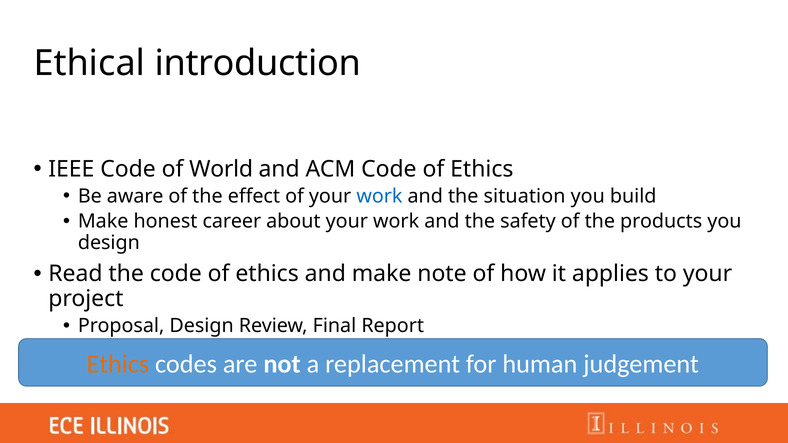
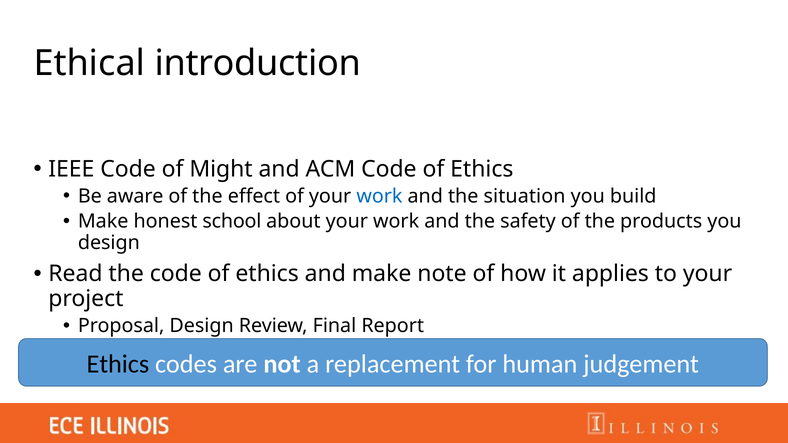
World: World -> Might
career: career -> school
Ethics at (118, 364) colour: orange -> black
